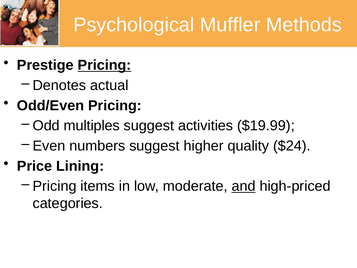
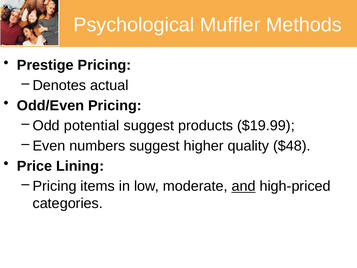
Pricing at (104, 65) underline: present -> none
multiples: multiples -> potential
activities: activities -> products
$24: $24 -> $48
